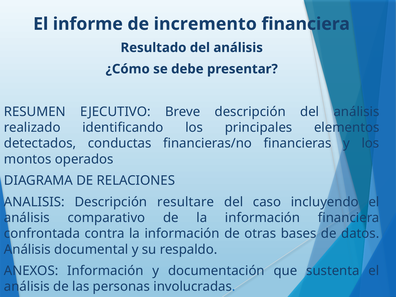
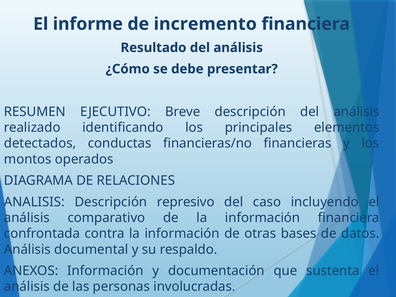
resultare: resultare -> represivo
